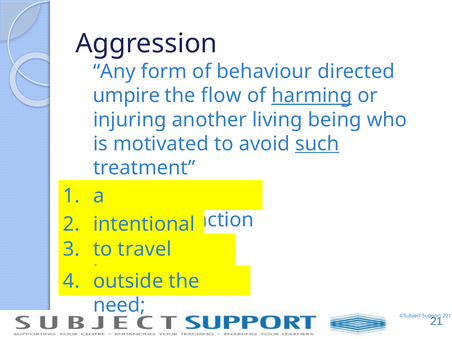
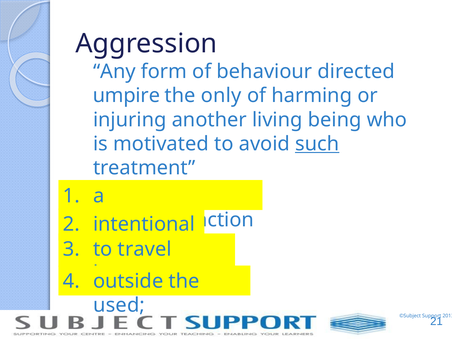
flow: flow -> only
harming underline: present -> none
need: need -> used
